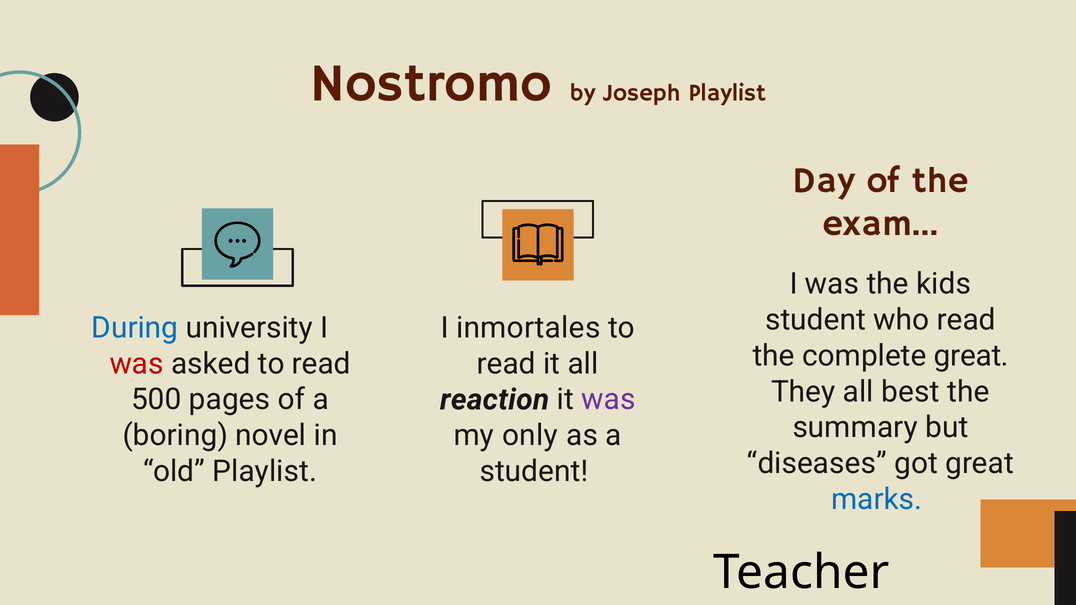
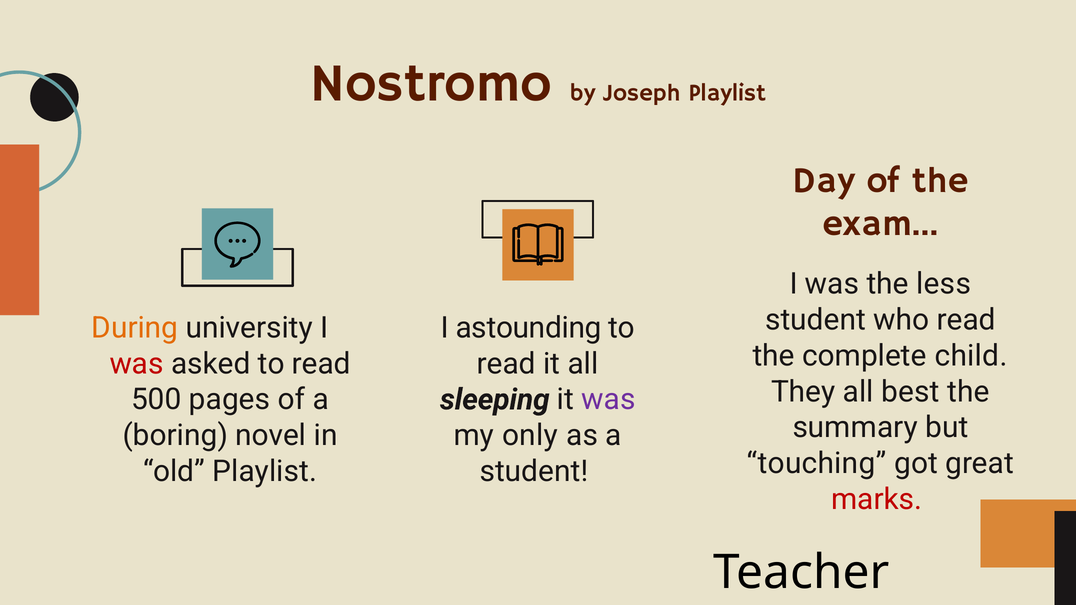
kids: kids -> less
During colour: blue -> orange
inmortales: inmortales -> astounding
complete great: great -> child
reaction: reaction -> sleeping
diseases: diseases -> touching
marks colour: blue -> red
